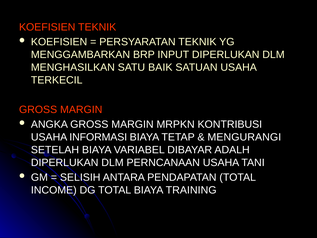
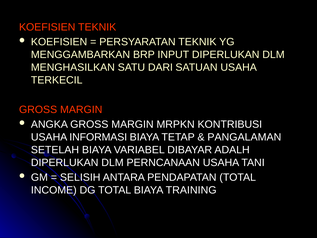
BAIK: BAIK -> DARI
MENGURANGI: MENGURANGI -> PANGALAMAN
